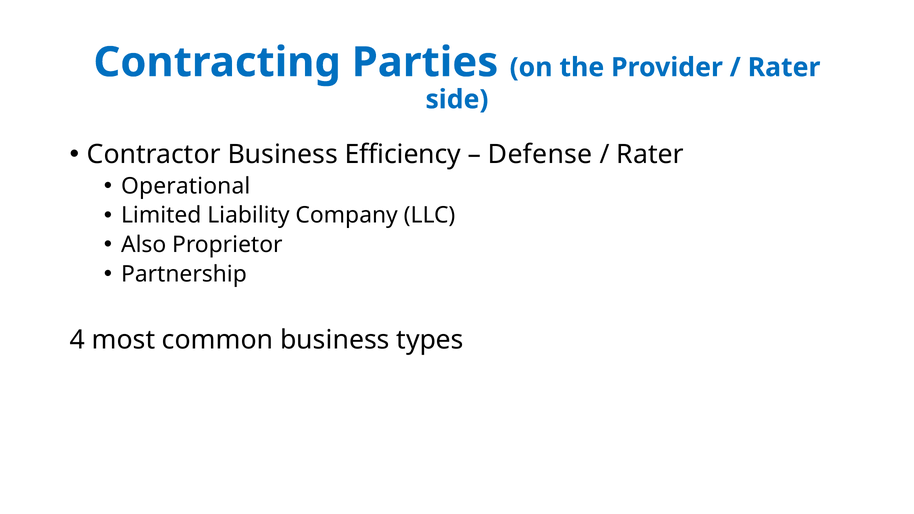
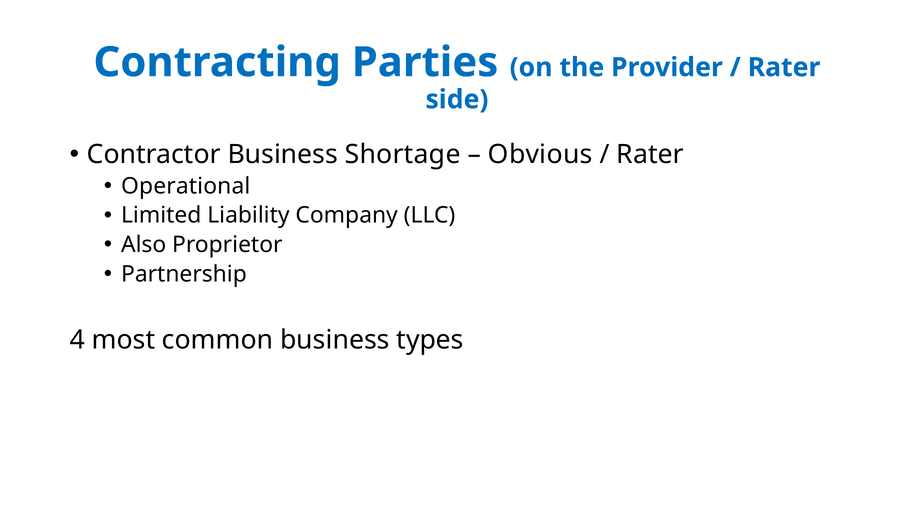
Efficiency: Efficiency -> Shortage
Defense: Defense -> Obvious
